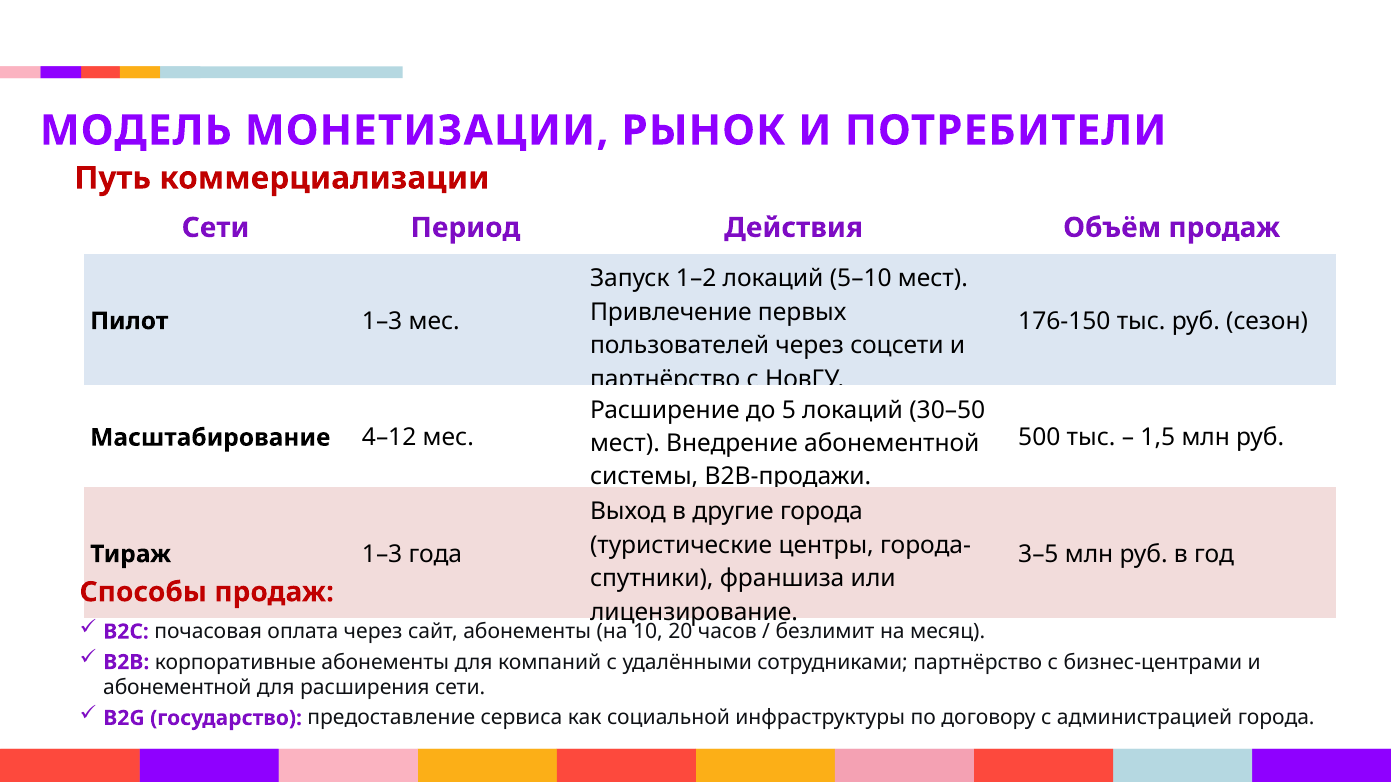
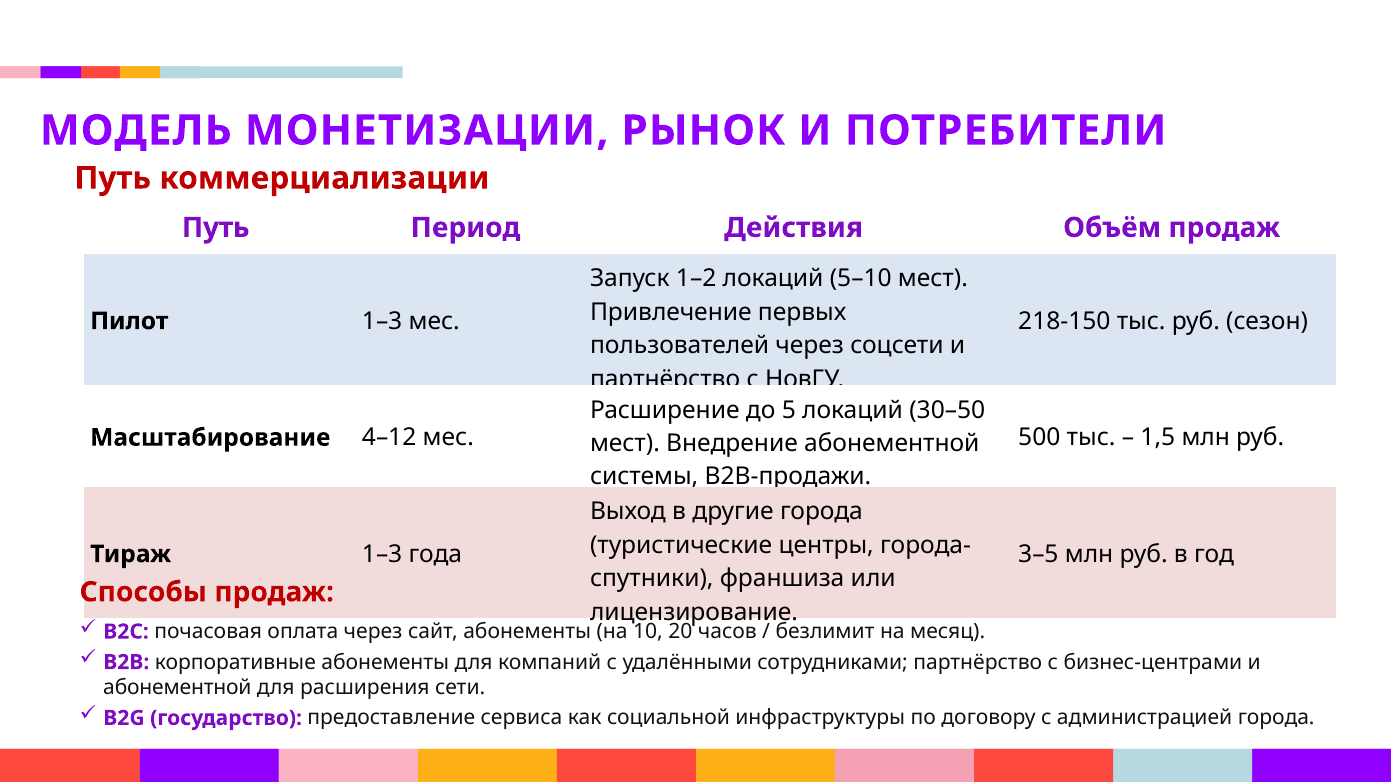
Сети at (216, 228): Сети -> Путь
176-150: 176-150 -> 218-150
